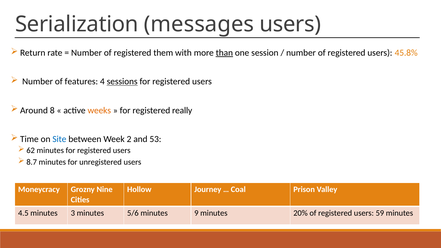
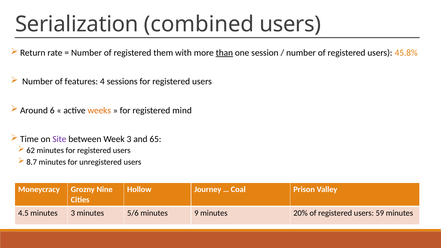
messages: messages -> combined
sessions underline: present -> none
8: 8 -> 6
really: really -> mind
Site colour: blue -> purple
Week 2: 2 -> 3
53: 53 -> 65
